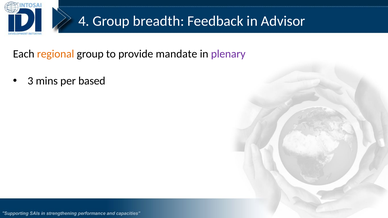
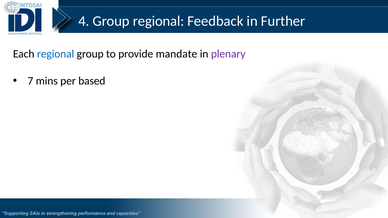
Group breadth: breadth -> regional
Advisor: Advisor -> Further
regional at (56, 54) colour: orange -> blue
3: 3 -> 7
